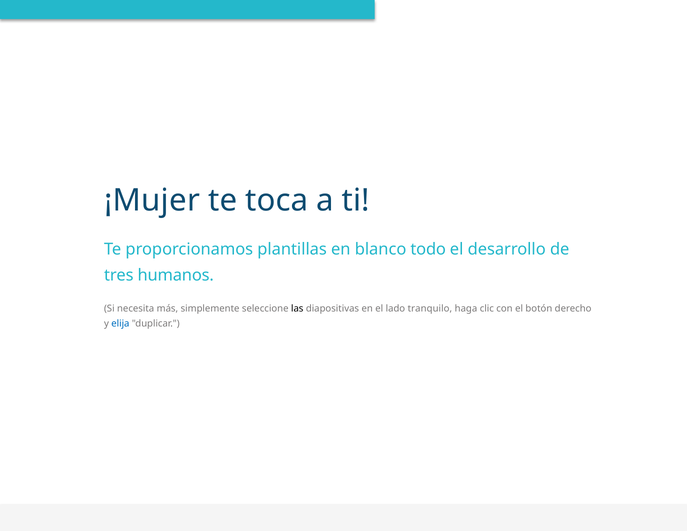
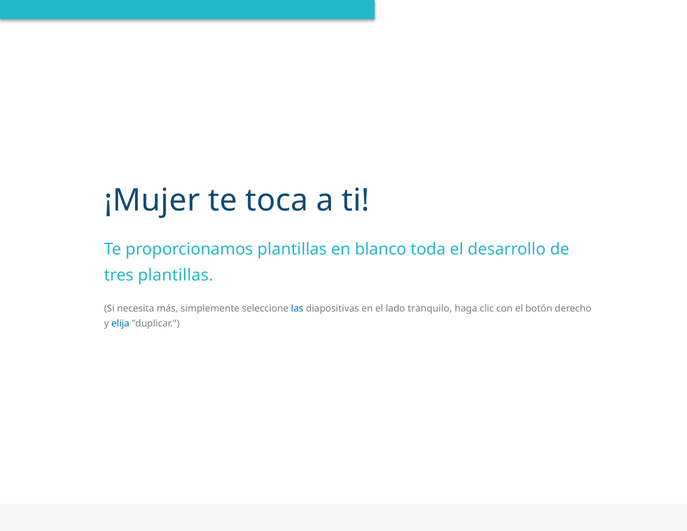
todo: todo -> toda
tres humanos: humanos -> plantillas
las colour: black -> blue
